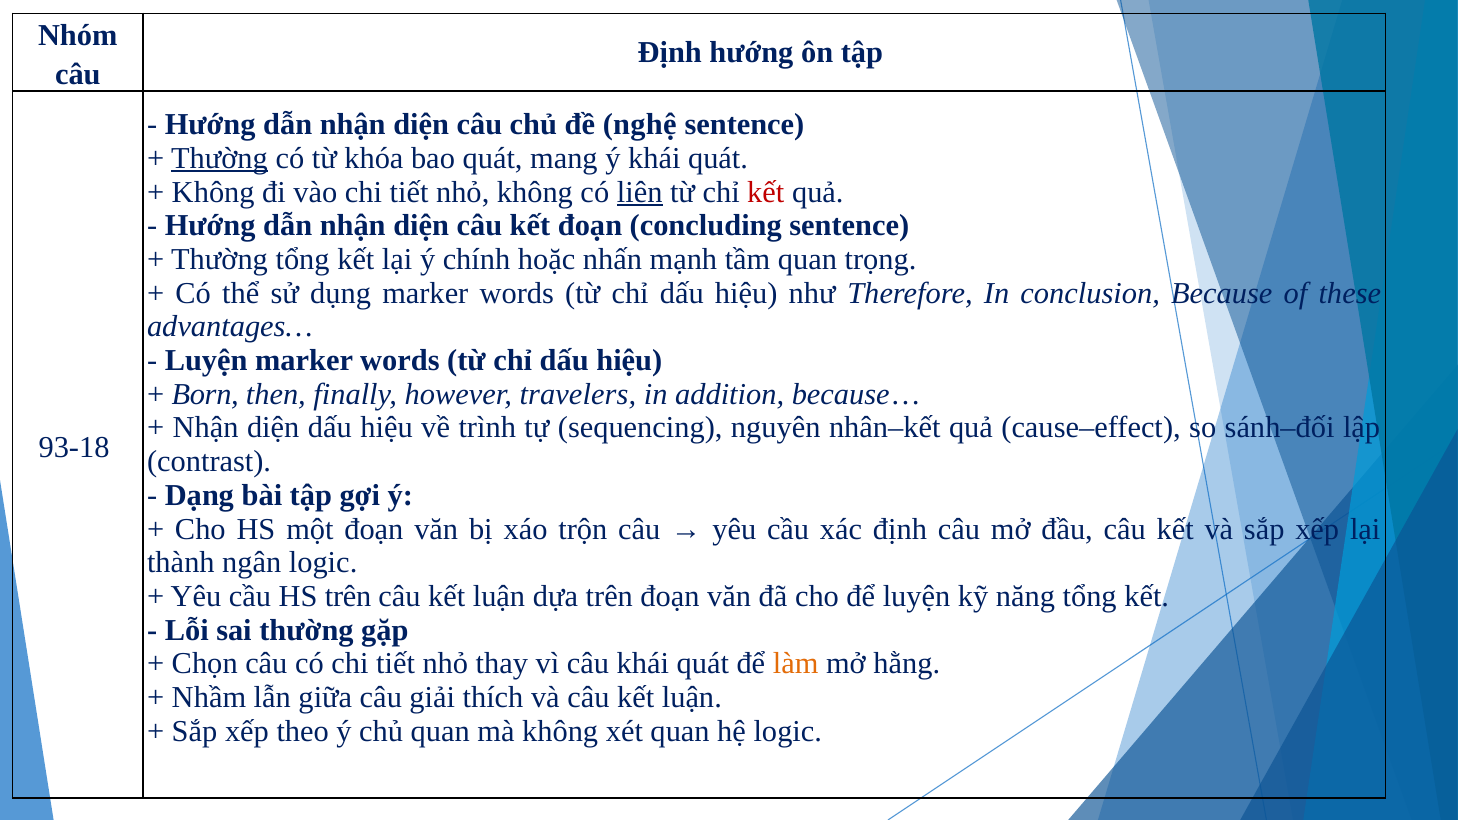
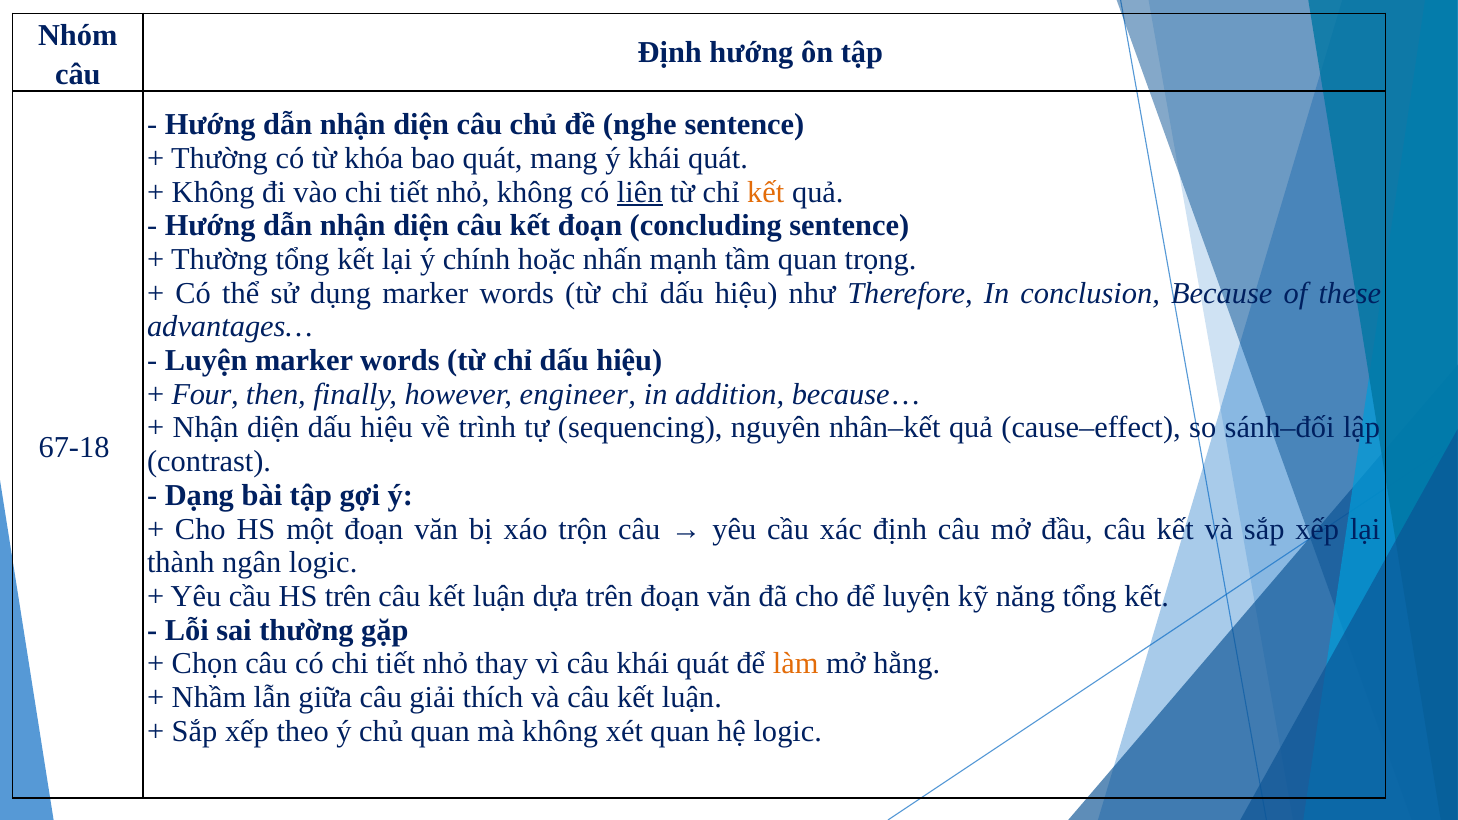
nghệ: nghệ -> nghe
Thường at (220, 158) underline: present -> none
kết at (766, 192) colour: red -> orange
Born: Born -> Four
travelers: travelers -> engineer
93-18: 93-18 -> 67-18
